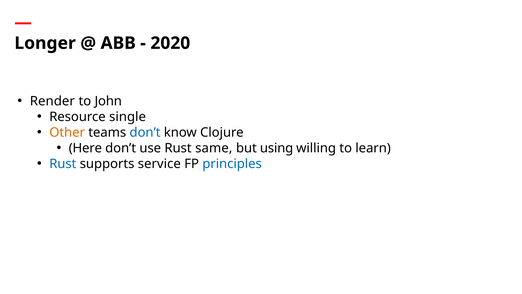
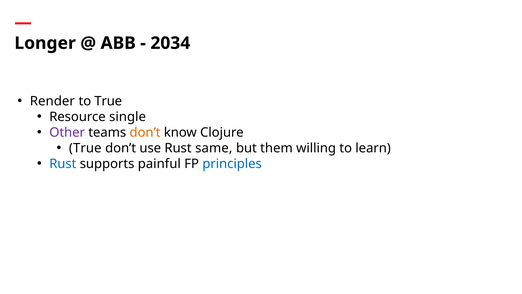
2020: 2020 -> 2034
to John: John -> True
Other colour: orange -> purple
don’t at (145, 132) colour: blue -> orange
Here at (85, 148): Here -> True
using: using -> them
service: service -> painful
